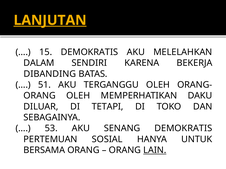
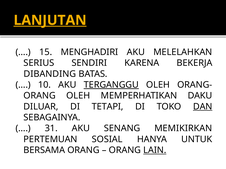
15 DEMOKRATIS: DEMOKRATIS -> MENGHADIRI
DALAM: DALAM -> SERIUS
51: 51 -> 10
TERGANGGU underline: none -> present
DAN underline: none -> present
53: 53 -> 31
SENANG DEMOKRATIS: DEMOKRATIS -> MEMIKIRKAN
